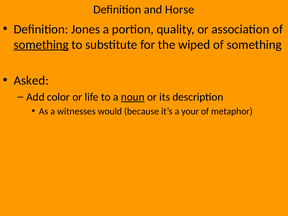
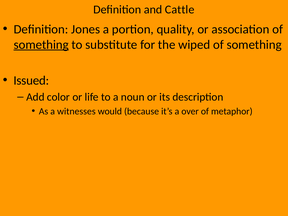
Horse: Horse -> Cattle
Asked: Asked -> Issued
noun underline: present -> none
your: your -> over
